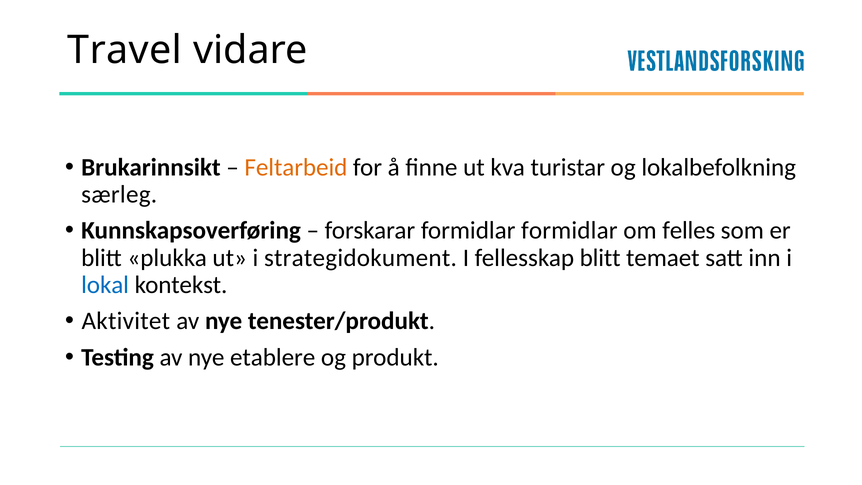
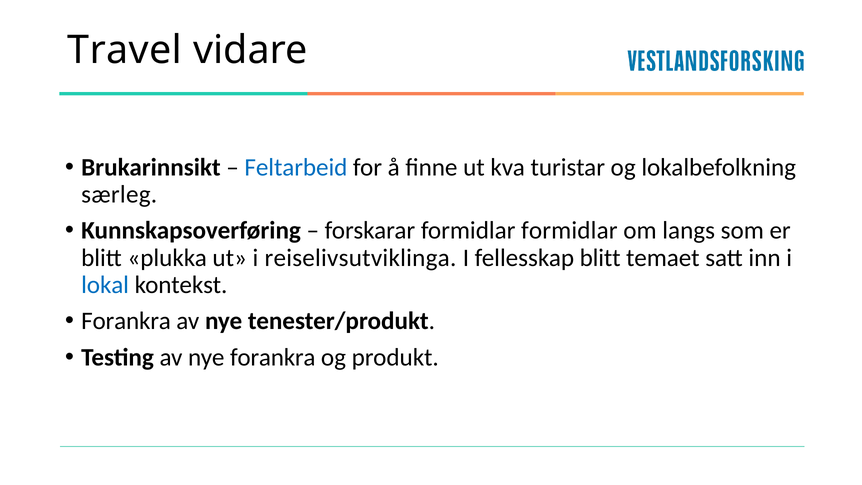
Feltarbeid colour: orange -> blue
felles: felles -> langs
strategidokument: strategidokument -> reiselivsutviklinga
Aktivitet at (126, 321): Aktivitet -> Forankra
nye etablere: etablere -> forankra
